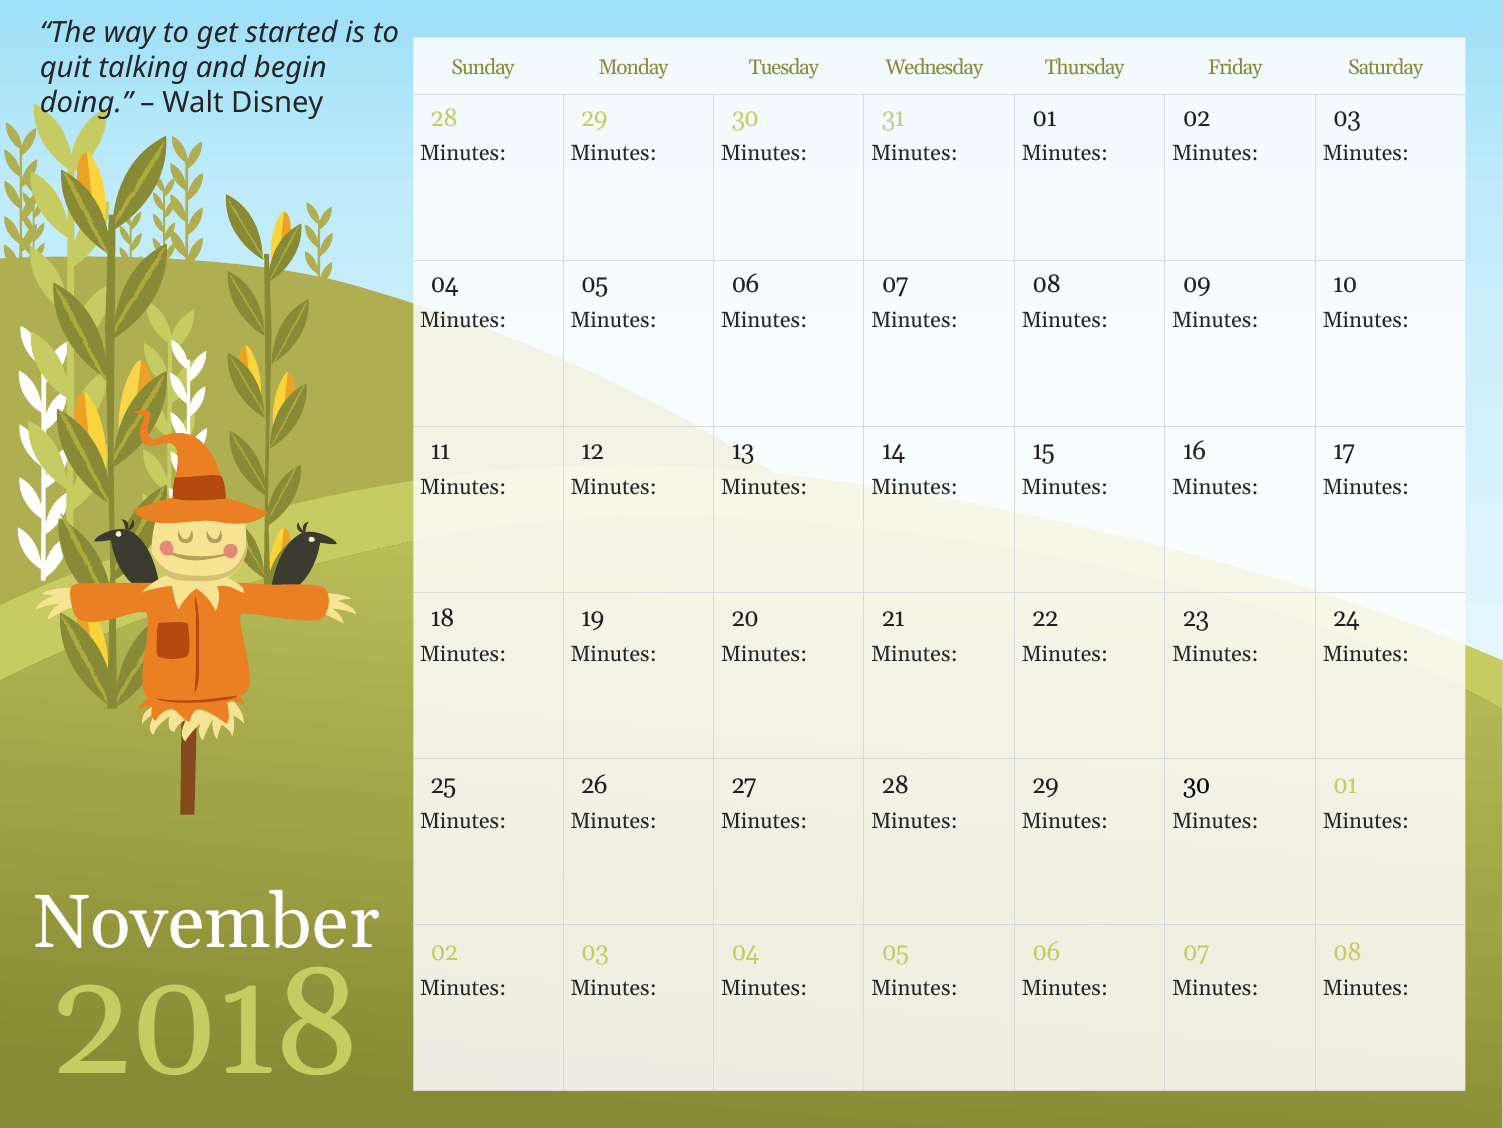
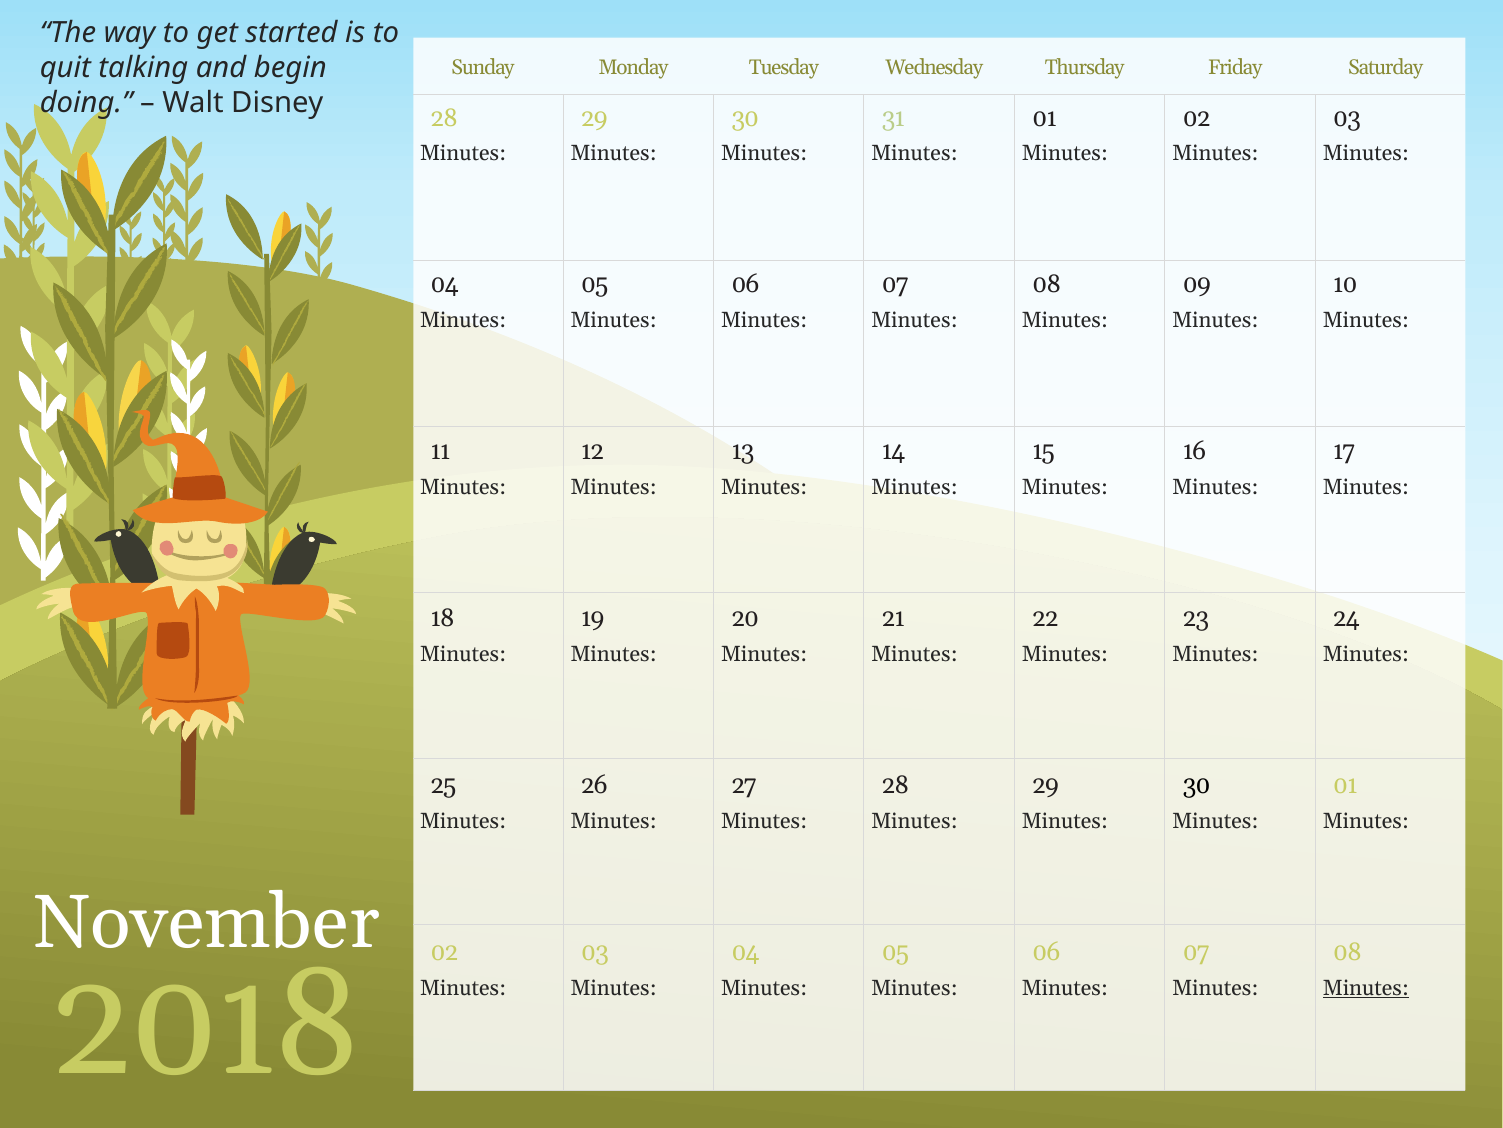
Minutes at (1366, 988) underline: none -> present
